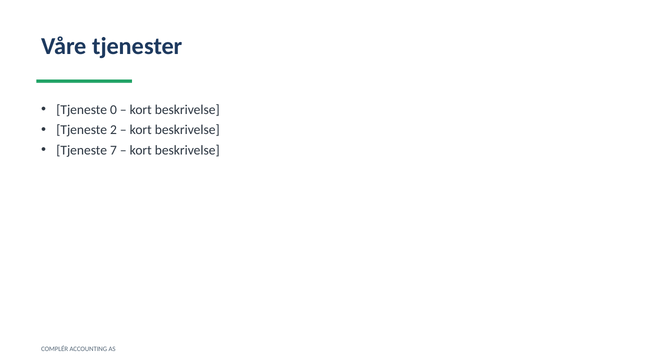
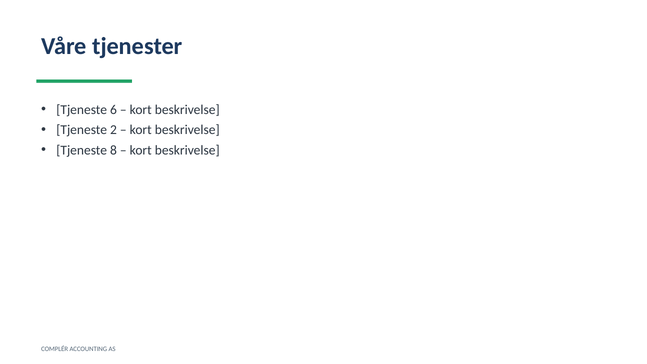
0: 0 -> 6
7: 7 -> 8
